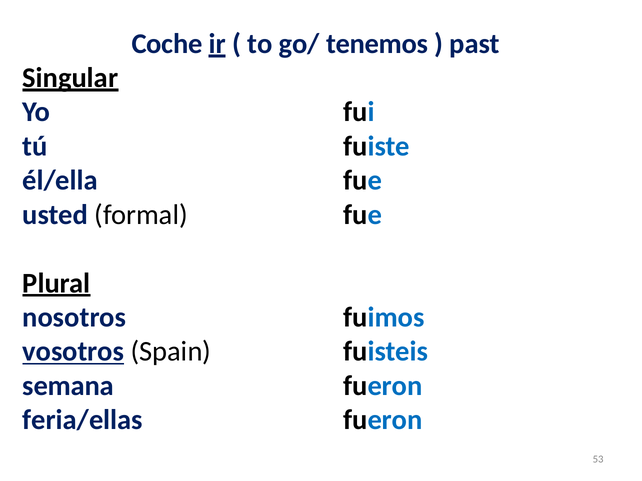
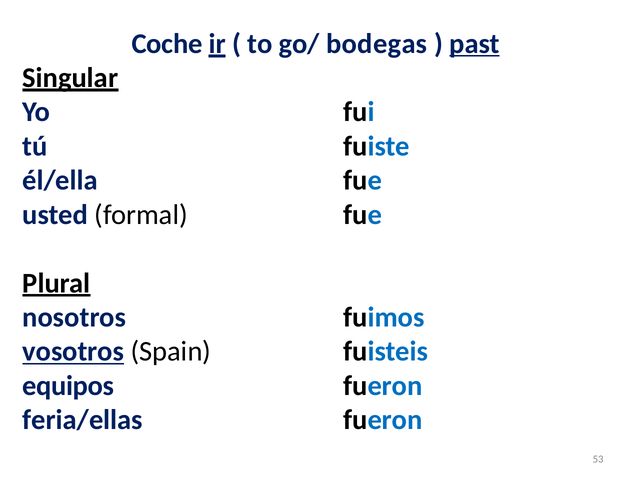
tenemos: tenemos -> bodegas
past underline: none -> present
semana: semana -> equipos
